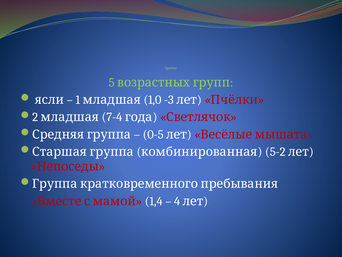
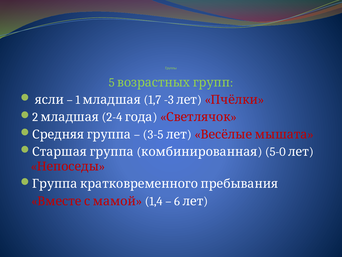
1,0: 1,0 -> 1,7
7-4: 7-4 -> 2-4
0-5: 0-5 -> 3-5
5-2: 5-2 -> 5-0
4: 4 -> 6
